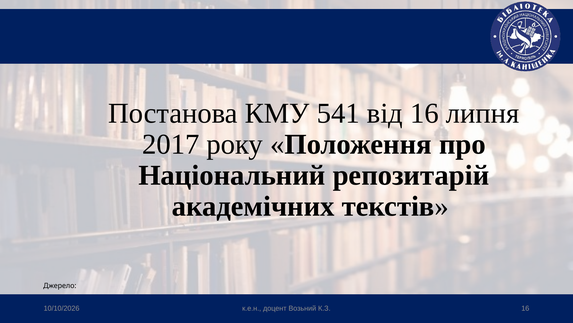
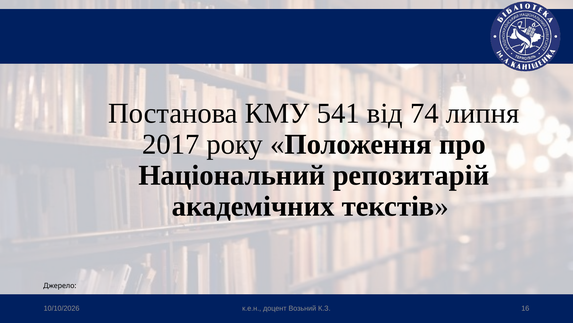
від 16: 16 -> 74
